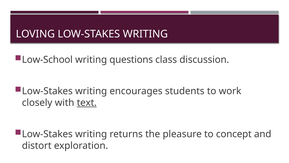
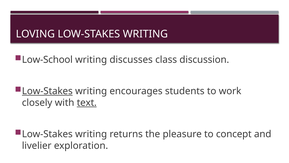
questions: questions -> discusses
Low-Stakes at (47, 91) underline: none -> present
distort: distort -> livelier
